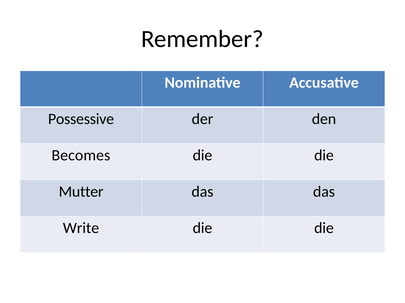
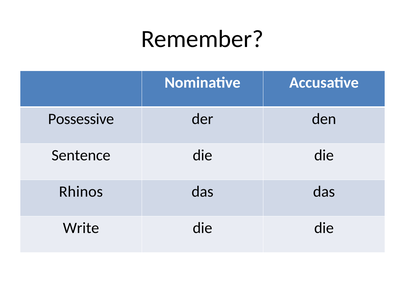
Becomes: Becomes -> Sentence
Mutter: Mutter -> Rhinos
